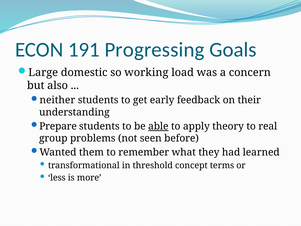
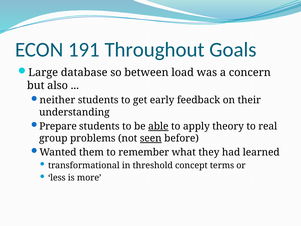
Progressing: Progressing -> Throughout
domestic: domestic -> database
working: working -> between
seen underline: none -> present
